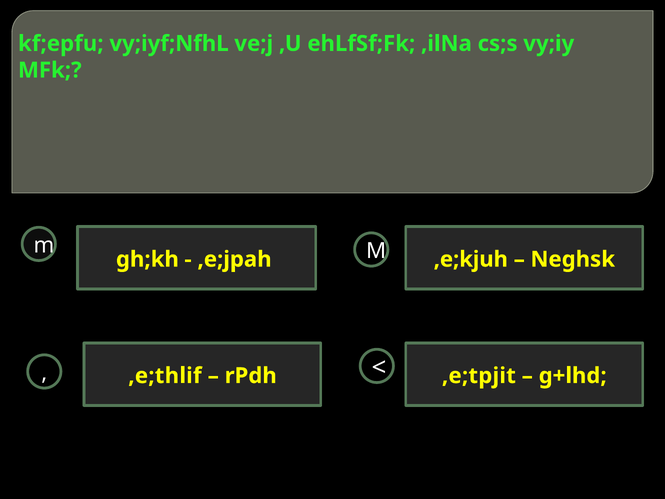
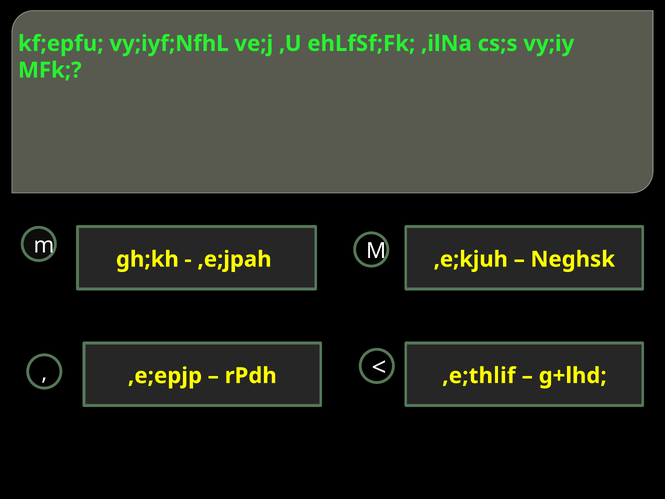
,e;thlif: ,e;thlif -> ,e;epjp
,e;tpjit: ,e;tpjit -> ,e;thlif
